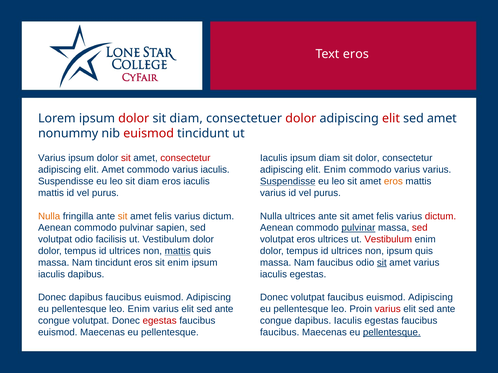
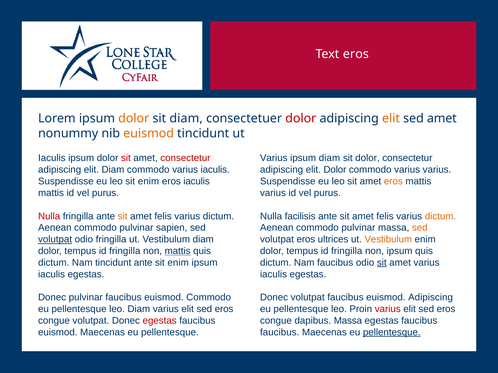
dolor at (134, 119) colour: red -> orange
elit at (391, 119) colour: red -> orange
euismod at (149, 134) colour: red -> orange
Varius at (52, 158): Varius -> Iaculis
Iaculis at (274, 158): Iaculis -> Varius
elit Amet: Amet -> Diam
elit Enim: Enim -> Dolor
leo sit diam: diam -> enim
Suspendisse at (288, 182) underline: present -> none
Nulla at (49, 216) colour: orange -> red
Nulla ultrices: ultrices -> facilisis
dictum at (440, 216) colour: red -> orange
pulvinar at (358, 228) underline: present -> none
sed at (420, 228) colour: red -> orange
volutpat at (55, 240) underline: none -> present
odio facilisis: facilisis -> fringilla
Vestibulum dolor: dolor -> diam
Vestibulum at (388, 240) colour: red -> orange
ultrices at (125, 251): ultrices -> fringilla
ultrices at (347, 251): ultrices -> fringilla
massa at (54, 263): massa -> dictum
tincidunt eros: eros -> ante
massa at (276, 263): massa -> dictum
dapibus at (86, 275): dapibus -> egestas
Donec dapibus: dapibus -> pulvinar
Adipiscing at (209, 298): Adipiscing -> Commodo
leo Enim: Enim -> Diam
ante at (224, 309): ante -> eros
ante at (446, 309): ante -> eros
dapibus Iaculis: Iaculis -> Massa
